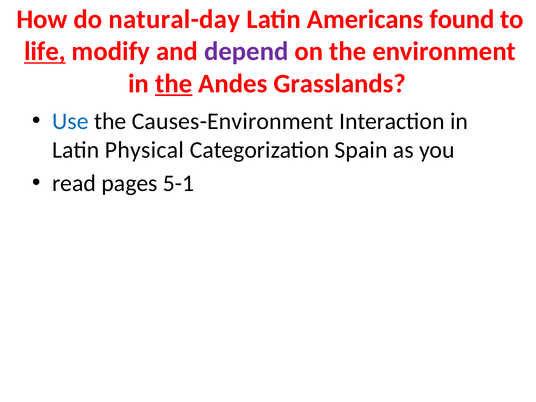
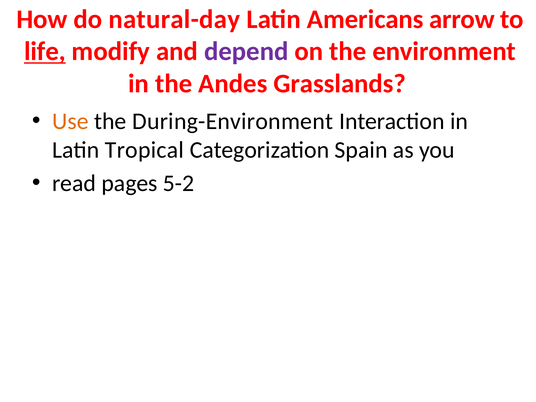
found: found -> arrow
the at (174, 84) underline: present -> none
Use colour: blue -> orange
Causes-Environment: Causes-Environment -> During-Environment
Physical: Physical -> Tropical
5-1: 5-1 -> 5-2
